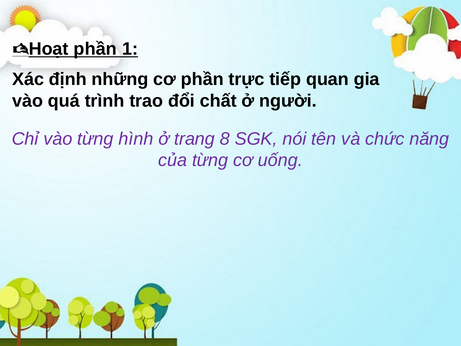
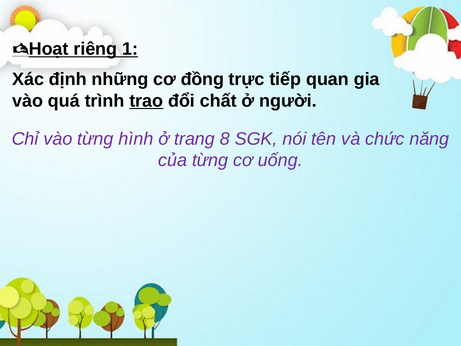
phần at (95, 49): phần -> riêng
cơ phần: phần -> đồng
trao underline: none -> present
